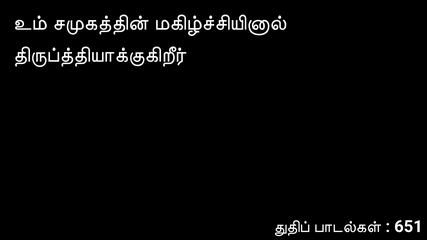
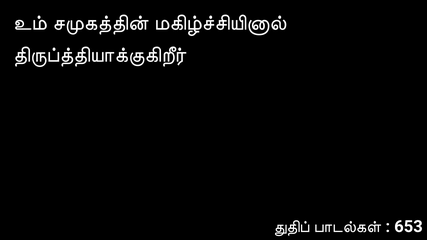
651: 651 -> 653
